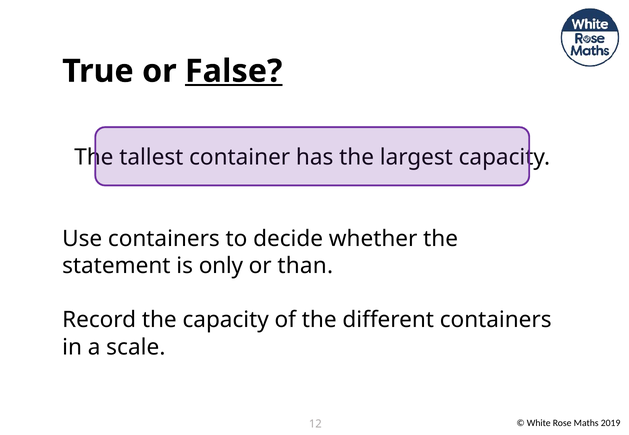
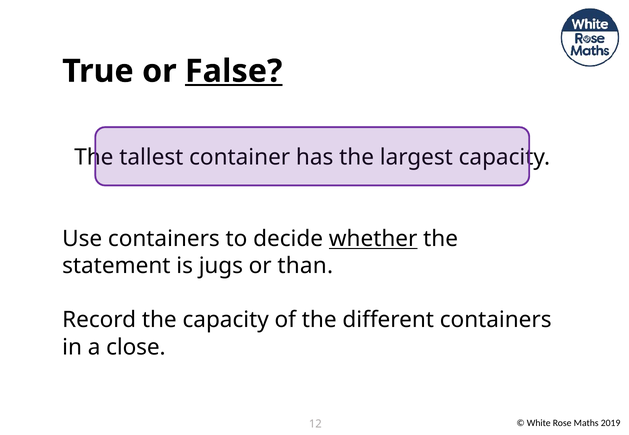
whether underline: none -> present
only: only -> jugs
scale: scale -> close
